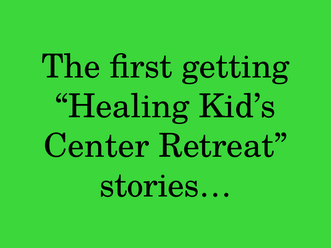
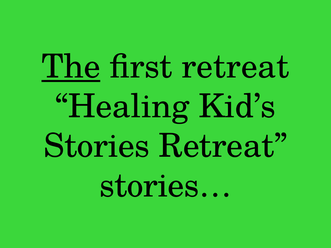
The underline: none -> present
first getting: getting -> retreat
Center: Center -> Stories
